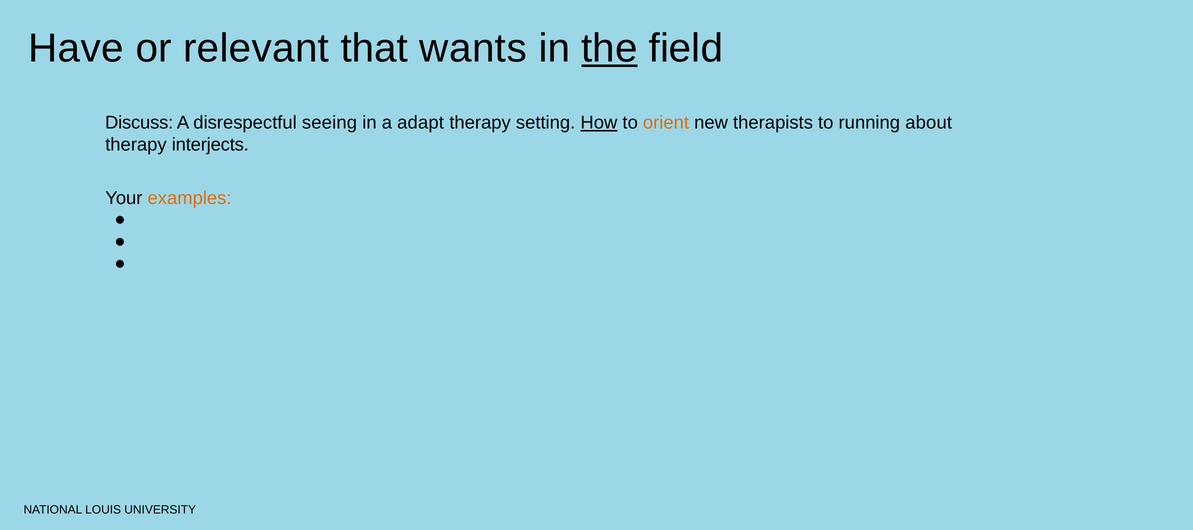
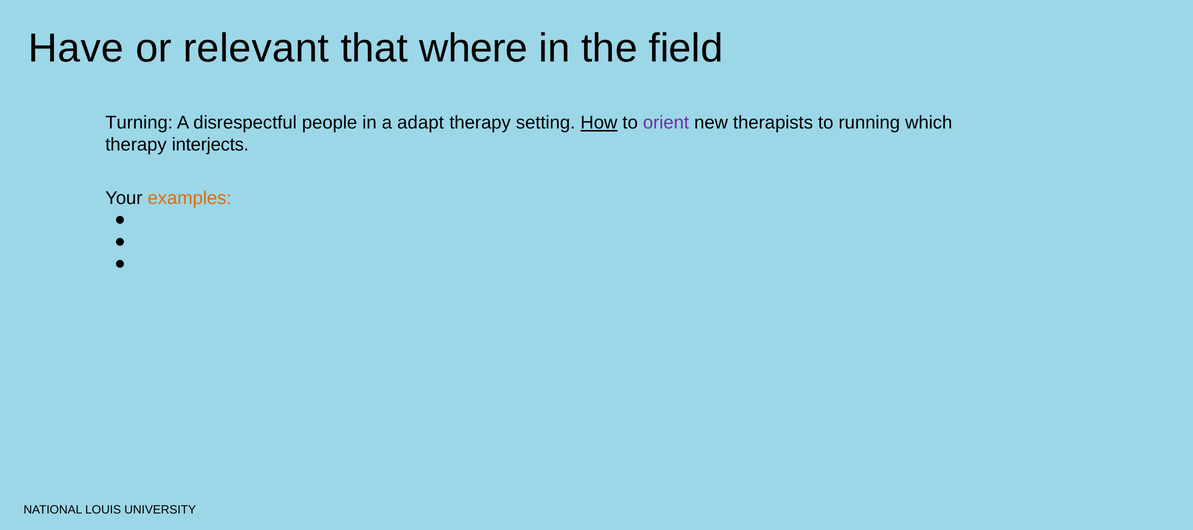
wants: wants -> where
the underline: present -> none
Discuss: Discuss -> Turning
seeing: seeing -> people
orient colour: orange -> purple
about: about -> which
